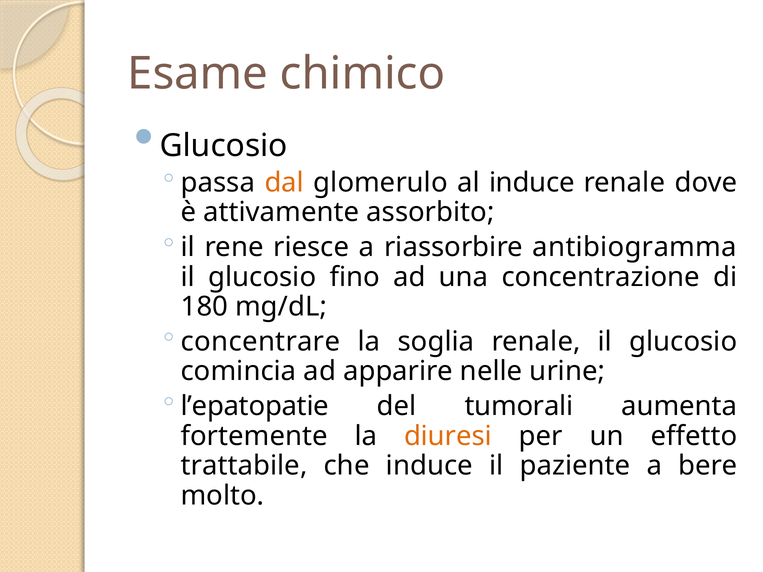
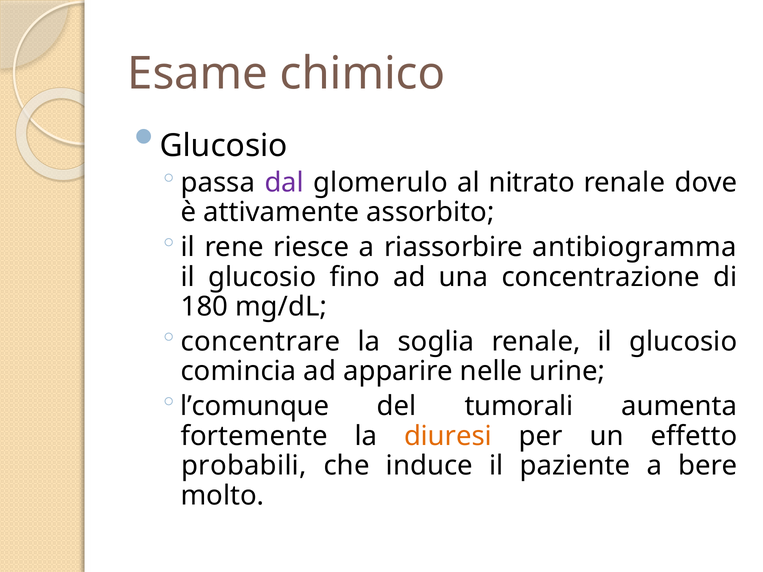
dal colour: orange -> purple
al induce: induce -> nitrato
l’epatopatie: l’epatopatie -> l’comunque
trattabile: trattabile -> probabili
